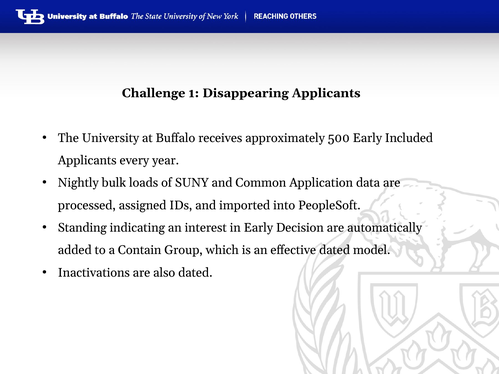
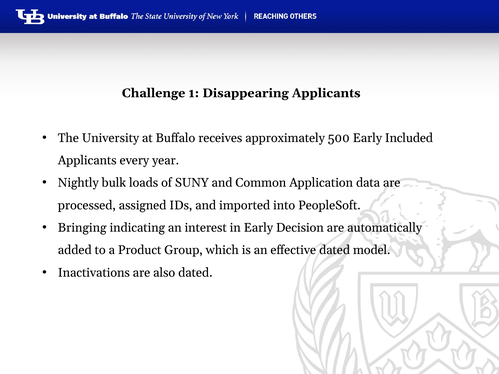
Standing: Standing -> Bringing
Contain: Contain -> Product
